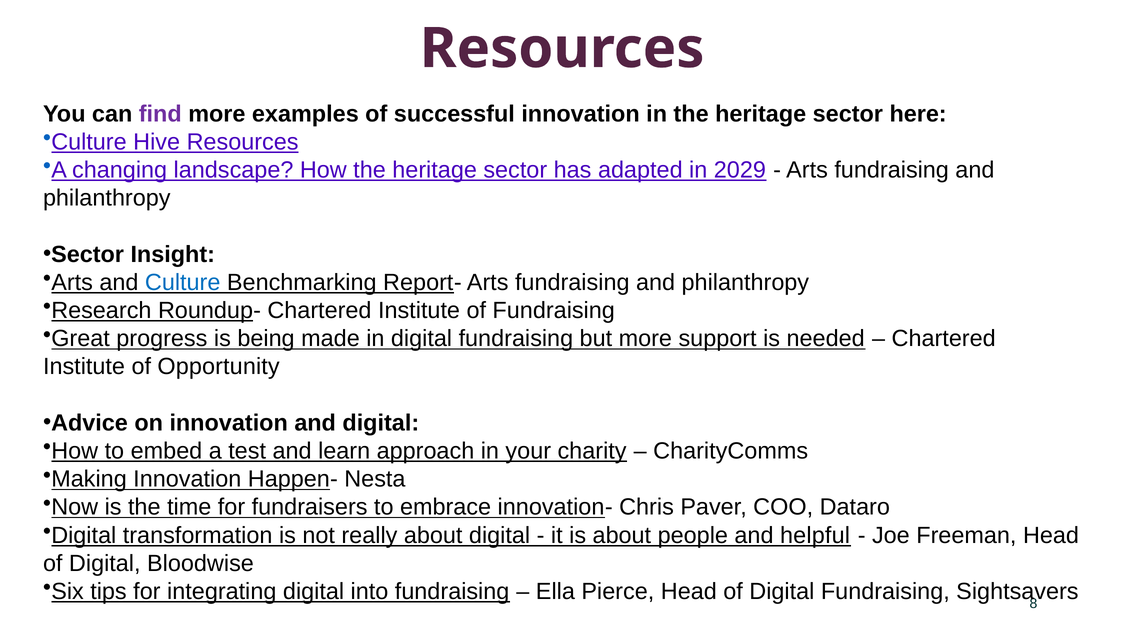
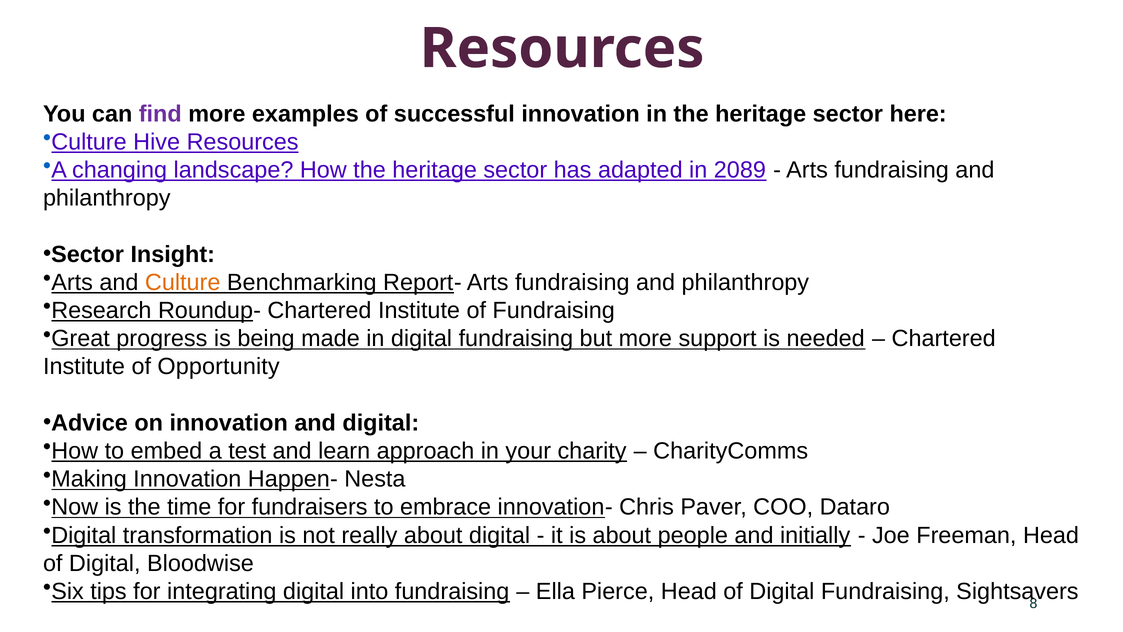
2029: 2029 -> 2089
Culture at (183, 282) colour: blue -> orange
helpful: helpful -> initially
